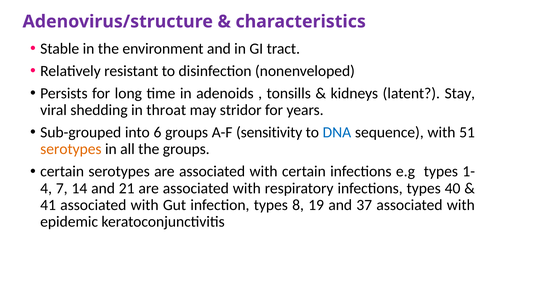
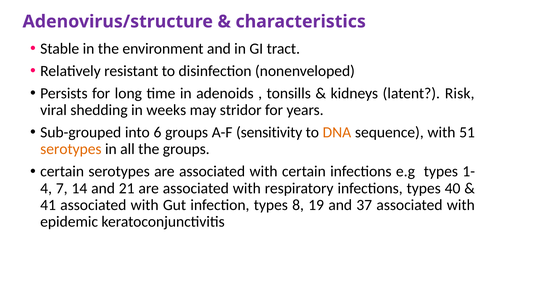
Stay: Stay -> Risk
throat: throat -> weeks
DNA colour: blue -> orange
